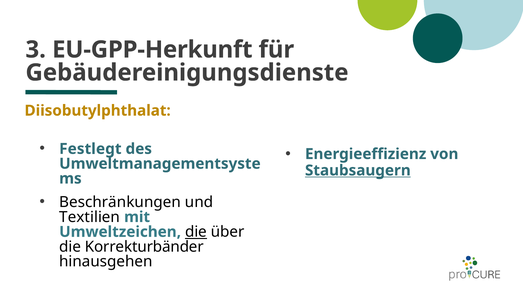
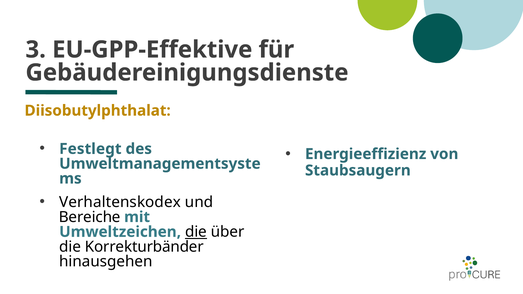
EU-GPP-Herkunft: EU-GPP-Herkunft -> EU-GPP-Effektive
Staubsaugern underline: present -> none
Beschränkungen: Beschränkungen -> Verhaltenskodex
Textilien: Textilien -> Bereiche
